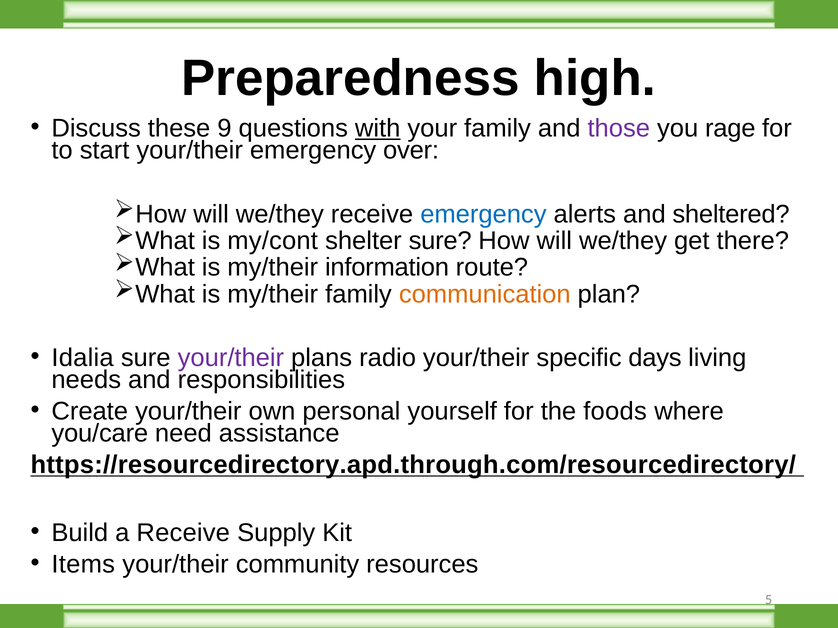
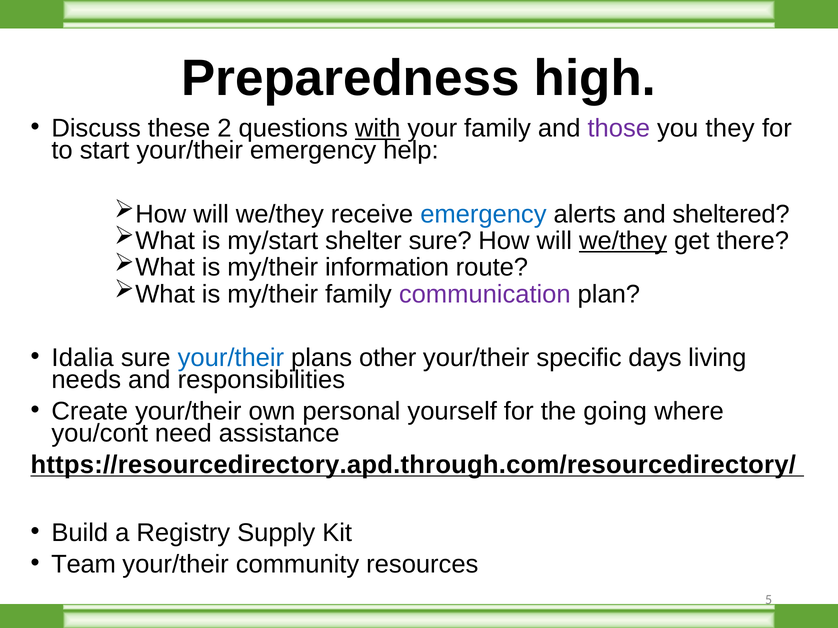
9: 9 -> 2
rage: rage -> they
over: over -> help
my/cont: my/cont -> my/start
we/they at (623, 241) underline: none -> present
communication colour: orange -> purple
your/their at (231, 358) colour: purple -> blue
radio: radio -> other
foods: foods -> going
you/care: you/care -> you/cont
a Receive: Receive -> Registry
Items: Items -> Team
